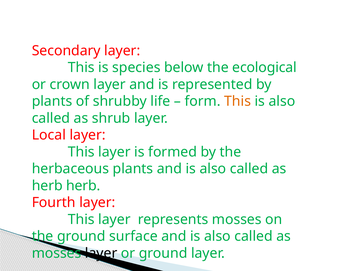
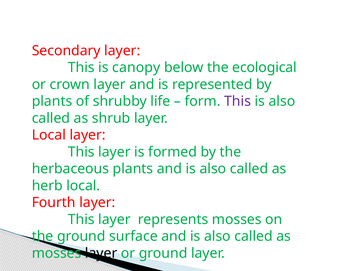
species: species -> canopy
This at (238, 101) colour: orange -> purple
herb herb: herb -> local
